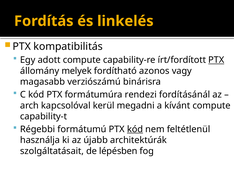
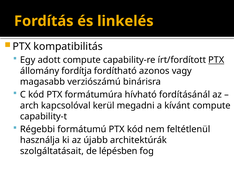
melyek: melyek -> fordítja
rendezi: rendezi -> hívható
kód at (135, 129) underline: present -> none
